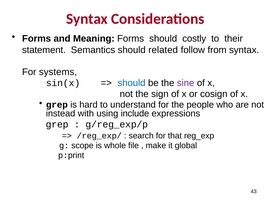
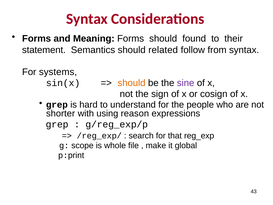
costly: costly -> found
should at (132, 83) colour: blue -> orange
instead: instead -> shorter
include: include -> reason
